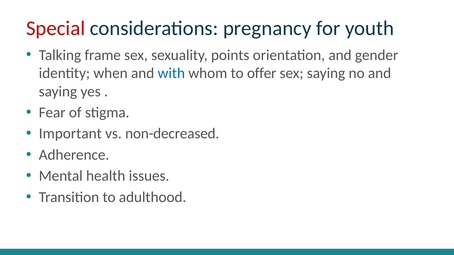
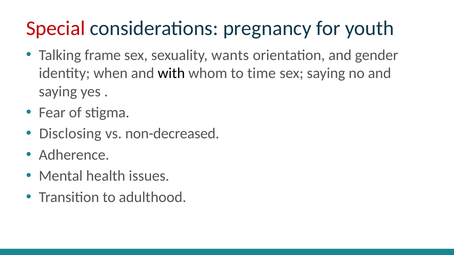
points: points -> wants
with colour: blue -> black
offer: offer -> time
Important: Important -> Disclosing
